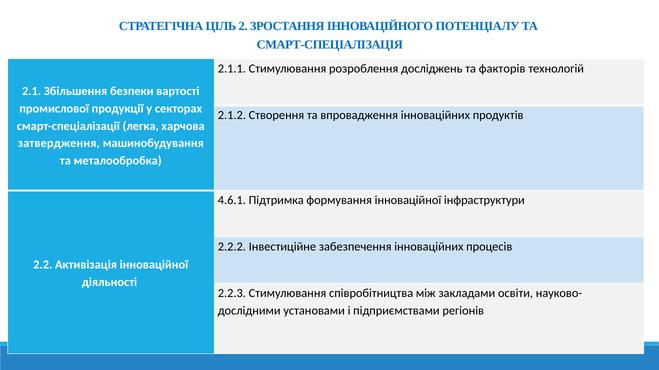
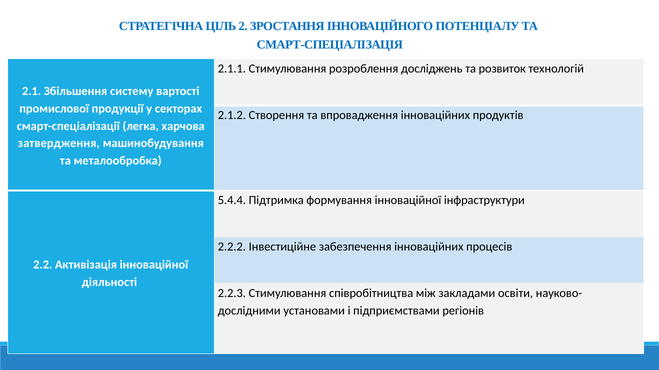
факторів: факторів -> розвиток
безпеки: безпеки -> систему
4.6.1: 4.6.1 -> 5.4.4
